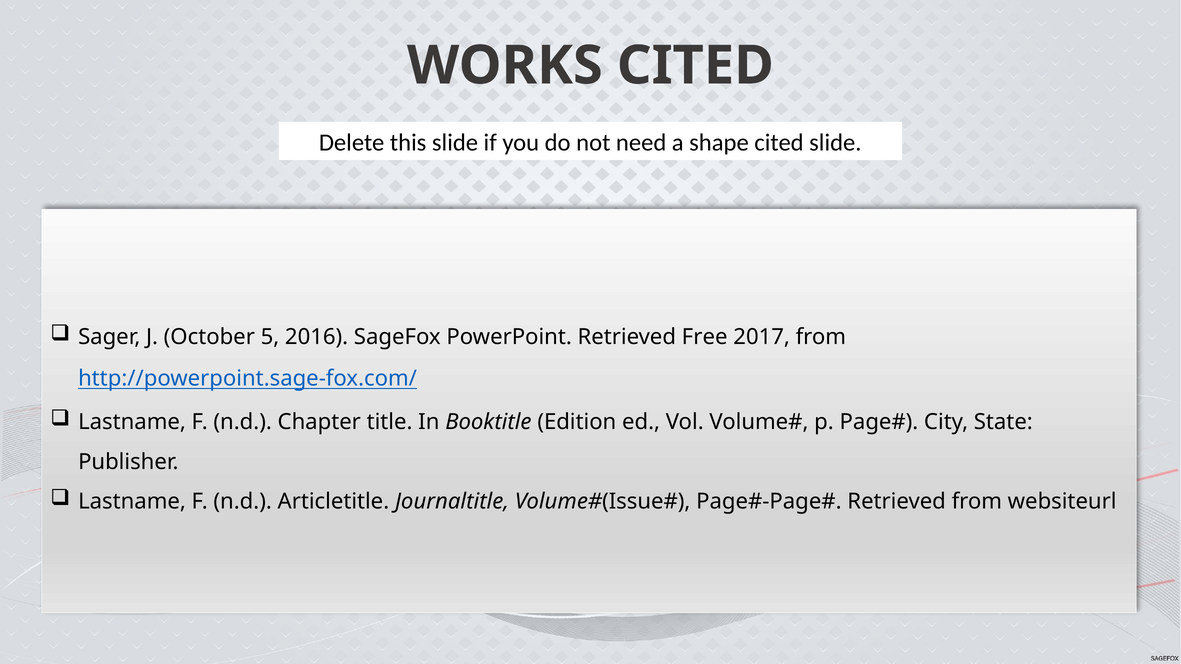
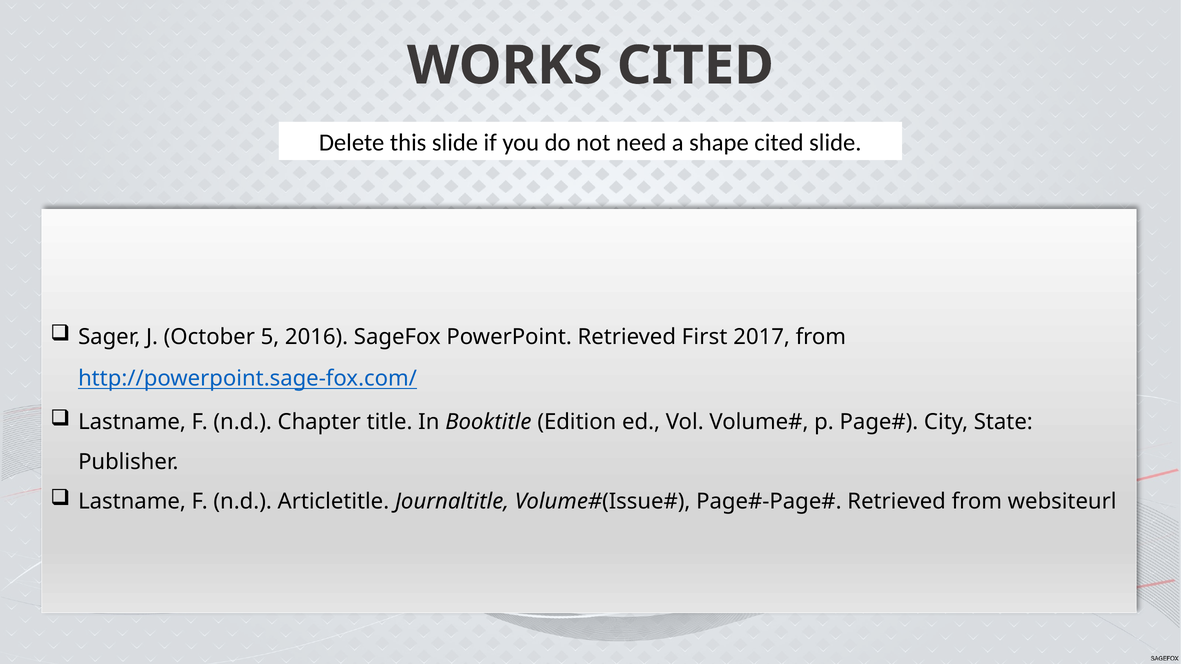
Free: Free -> First
